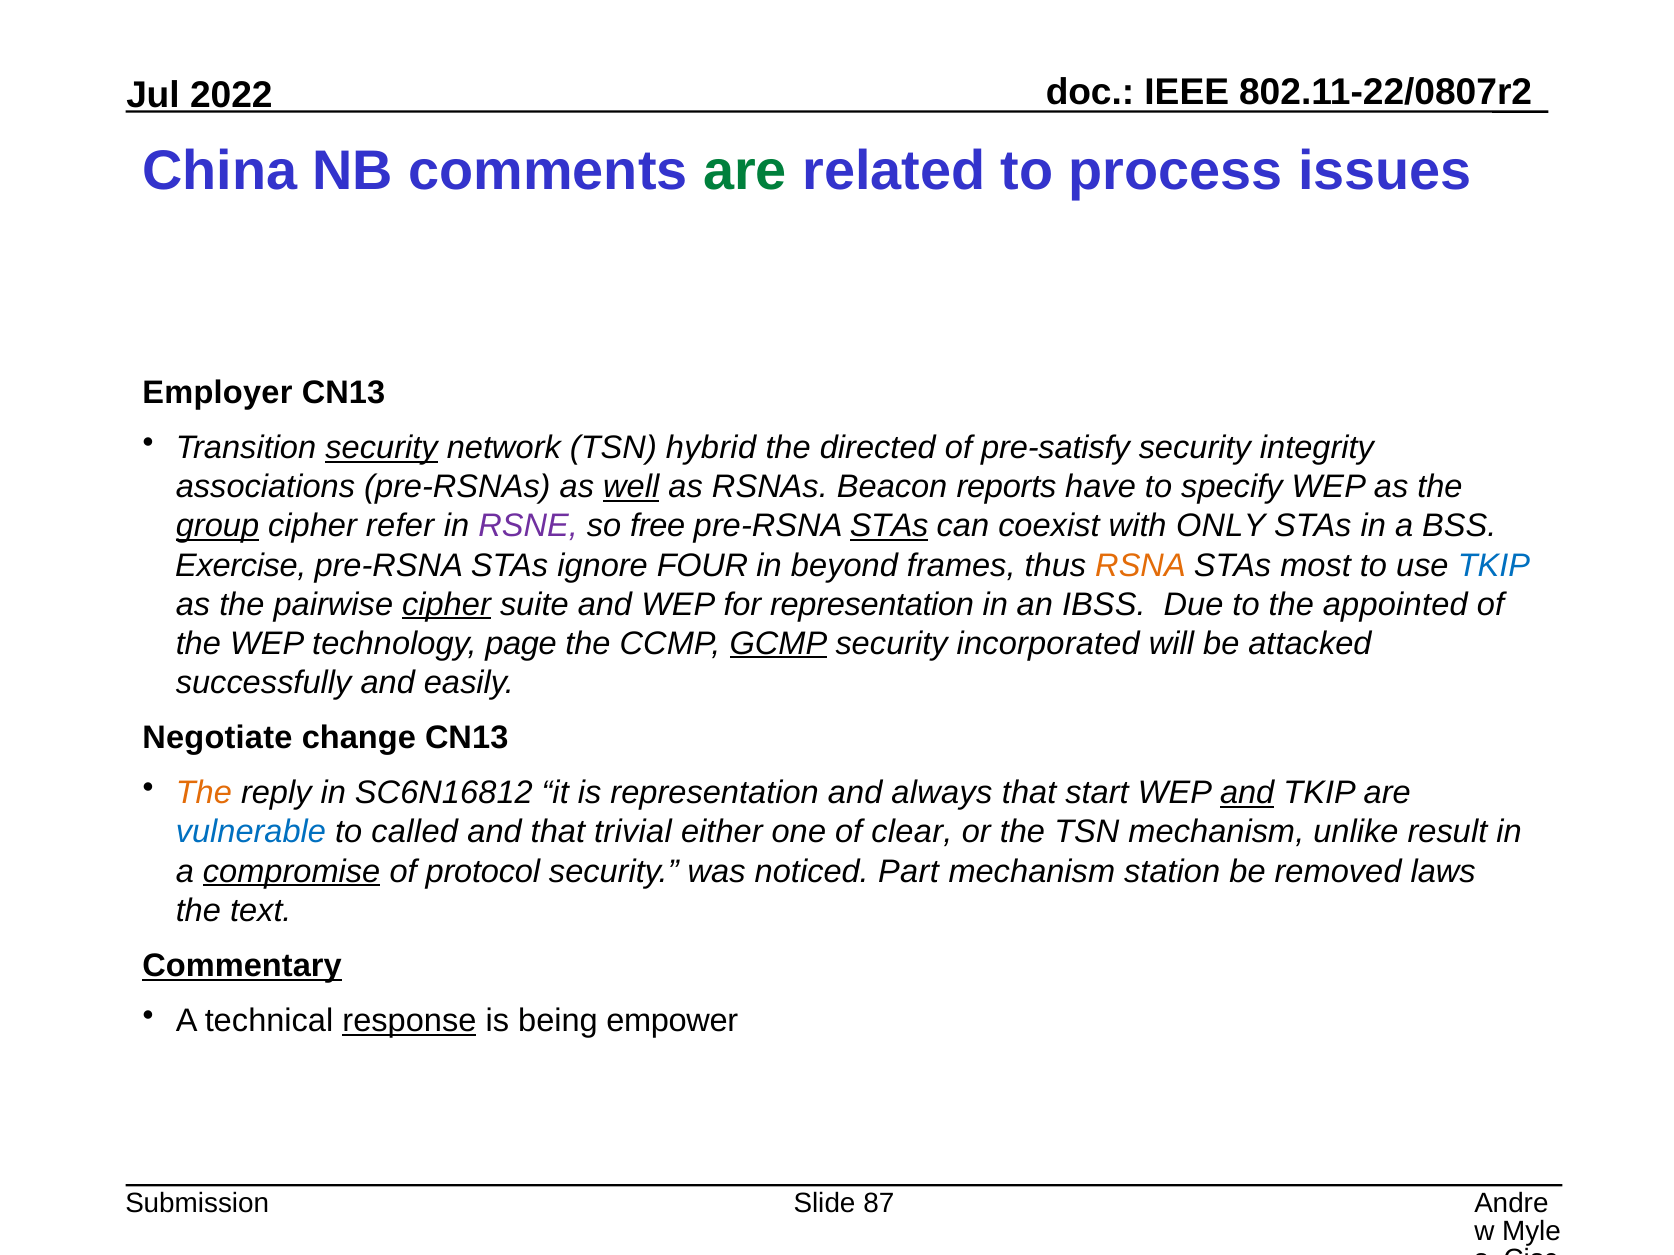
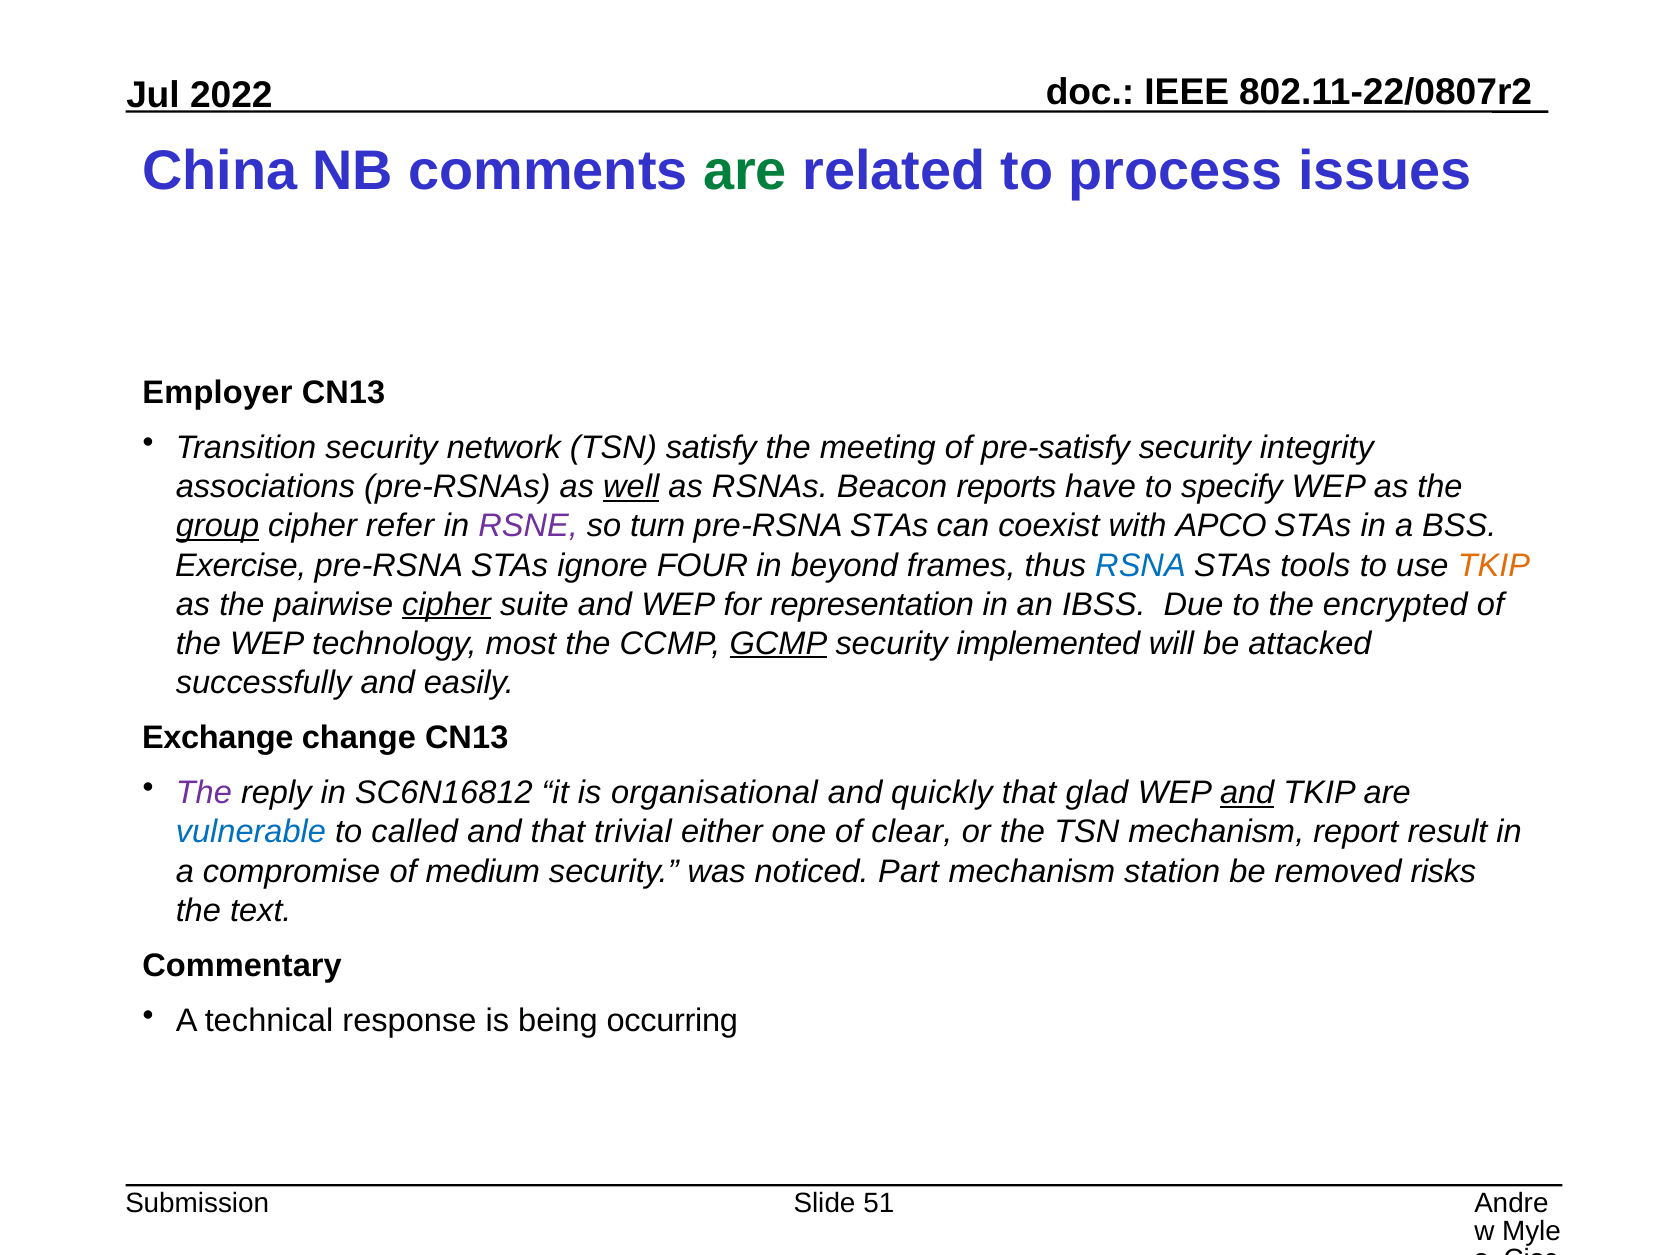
security at (382, 448) underline: present -> none
hybrid: hybrid -> satisfy
directed: directed -> meeting
free: free -> turn
STAs at (889, 526) underline: present -> none
ONLY: ONLY -> APCO
RSNA colour: orange -> blue
most: most -> tools
TKIP at (1494, 566) colour: blue -> orange
appointed: appointed -> encrypted
page: page -> most
incorporated: incorporated -> implemented
Negotiate: Negotiate -> Exchange
The at (204, 794) colour: orange -> purple
is representation: representation -> organisational
always: always -> quickly
start: start -> glad
unlike: unlike -> report
compromise underline: present -> none
protocol: protocol -> medium
laws: laws -> risks
Commentary underline: present -> none
response underline: present -> none
empower: empower -> occurring
87: 87 -> 51
